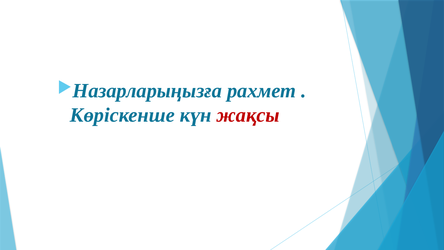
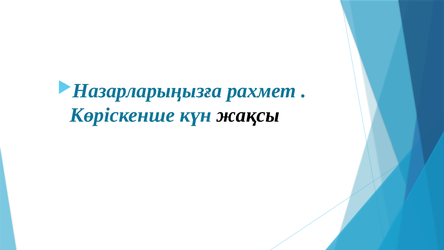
жақсы colour: red -> black
